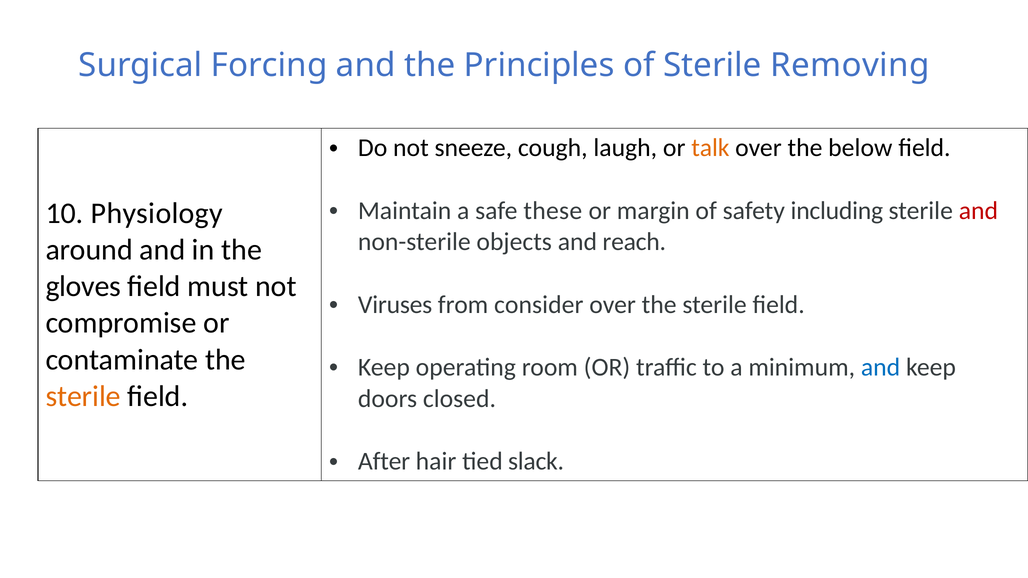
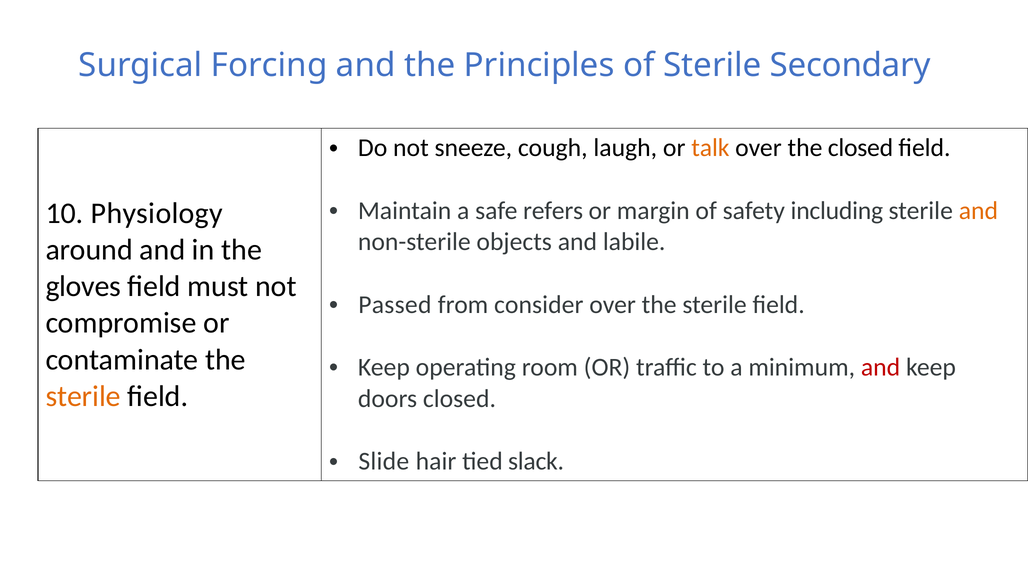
Removing: Removing -> Secondary
the below: below -> closed
these: these -> refers
and at (978, 211) colour: red -> orange
reach: reach -> labile
Viruses: Viruses -> Passed
and at (881, 368) colour: blue -> red
After: After -> Slide
